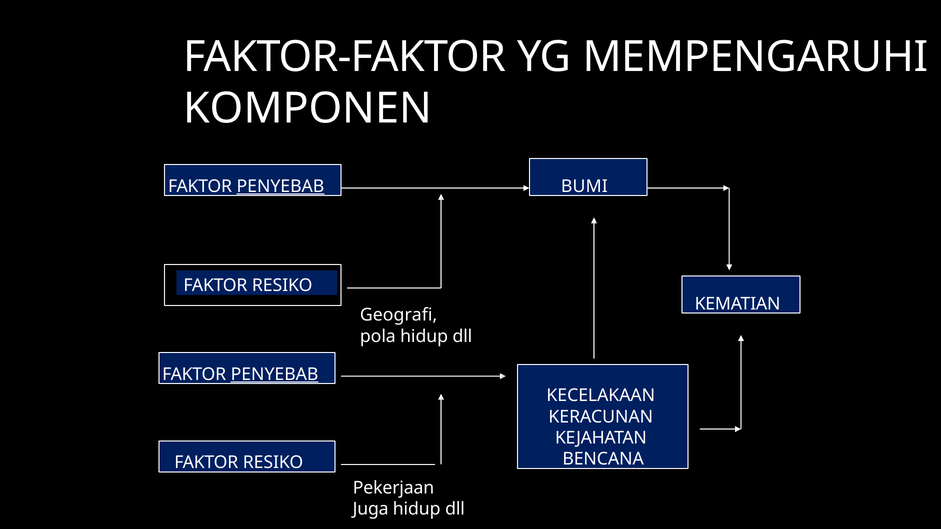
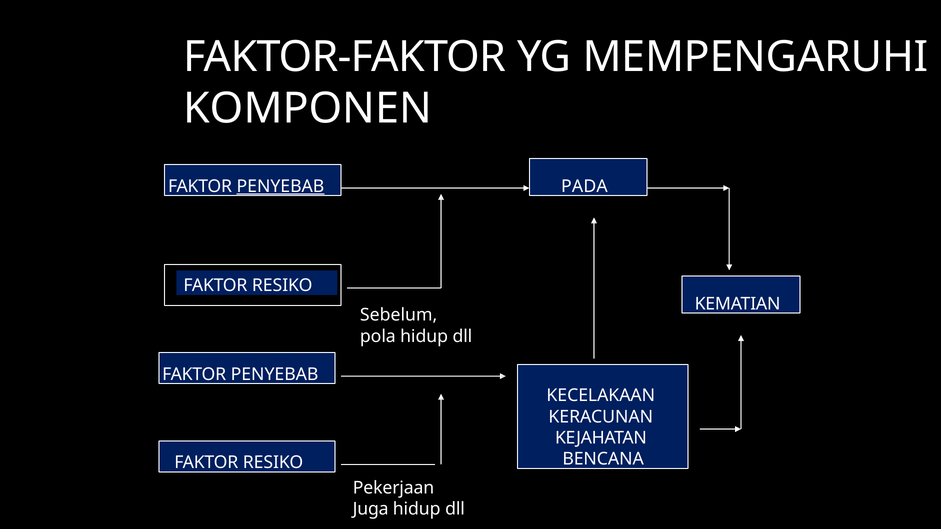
BUMI: BUMI -> PADA
Geografi: Geografi -> Sebelum
PENYEBAB at (275, 375) underline: present -> none
